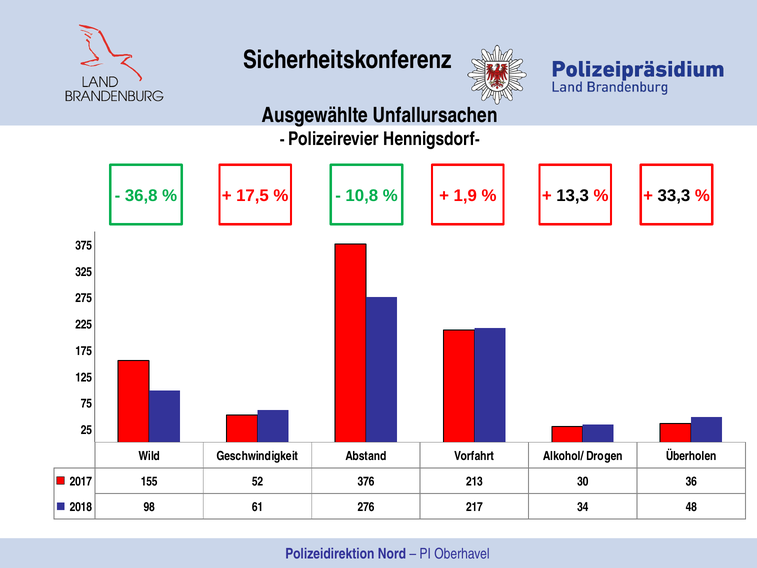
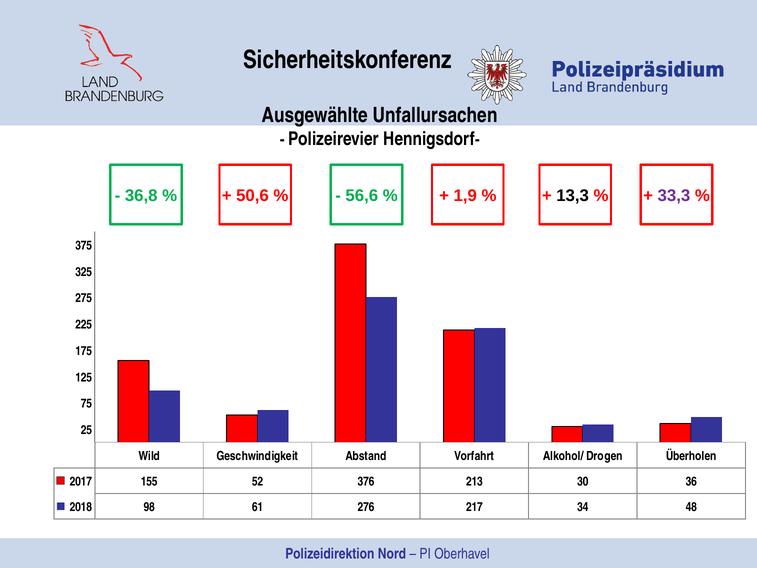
17,5: 17,5 -> 50,6
10,8: 10,8 -> 56,6
33,3 colour: black -> purple
